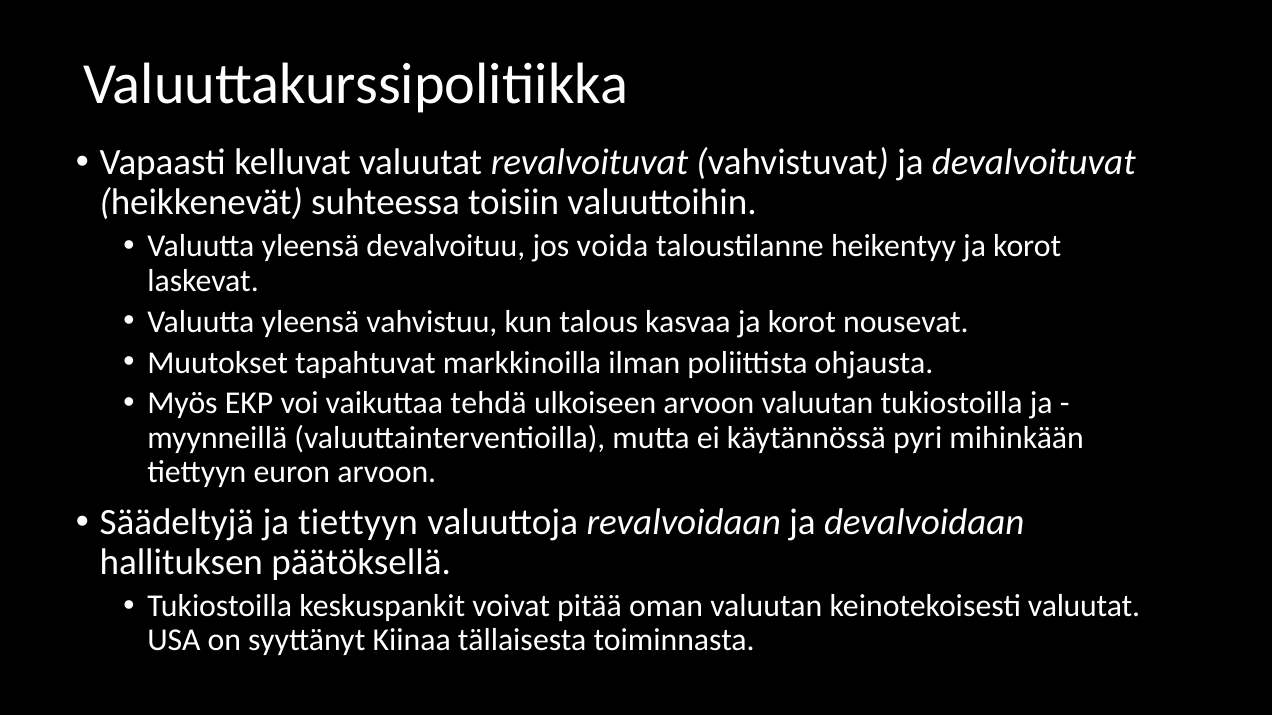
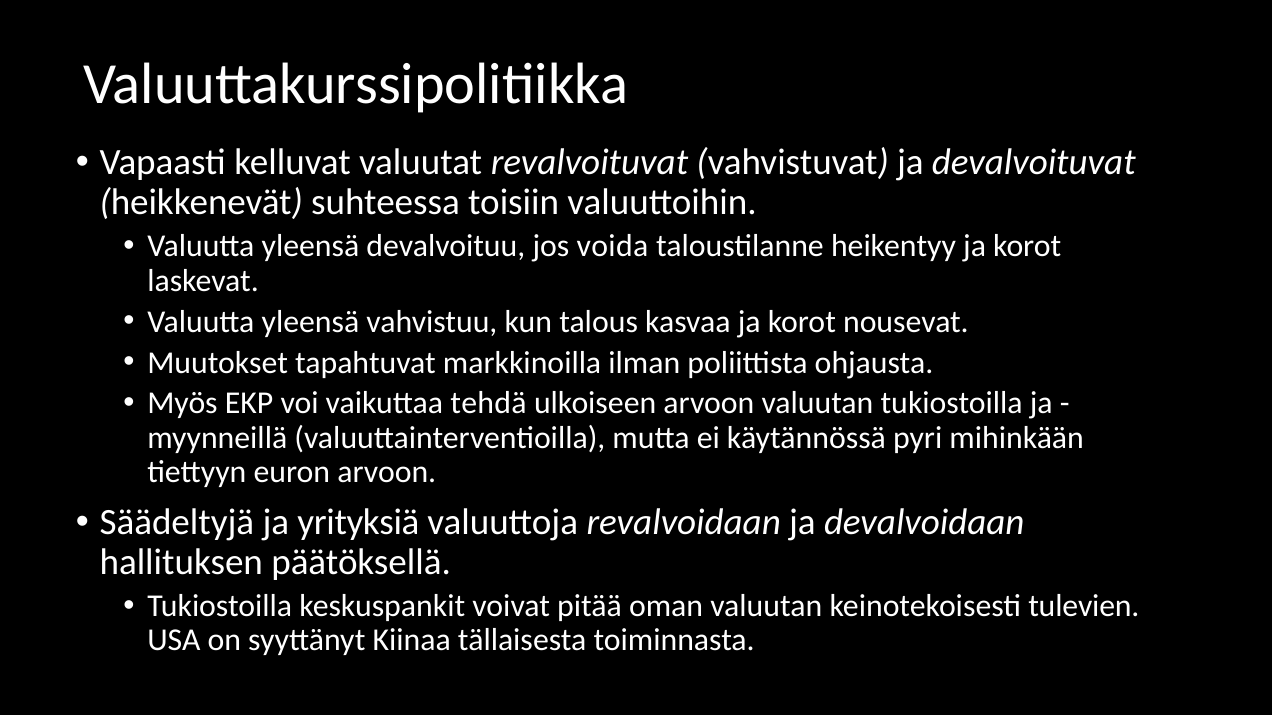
ja tiettyyn: tiettyyn -> yrityksiä
keinotekoisesti valuutat: valuutat -> tulevien
